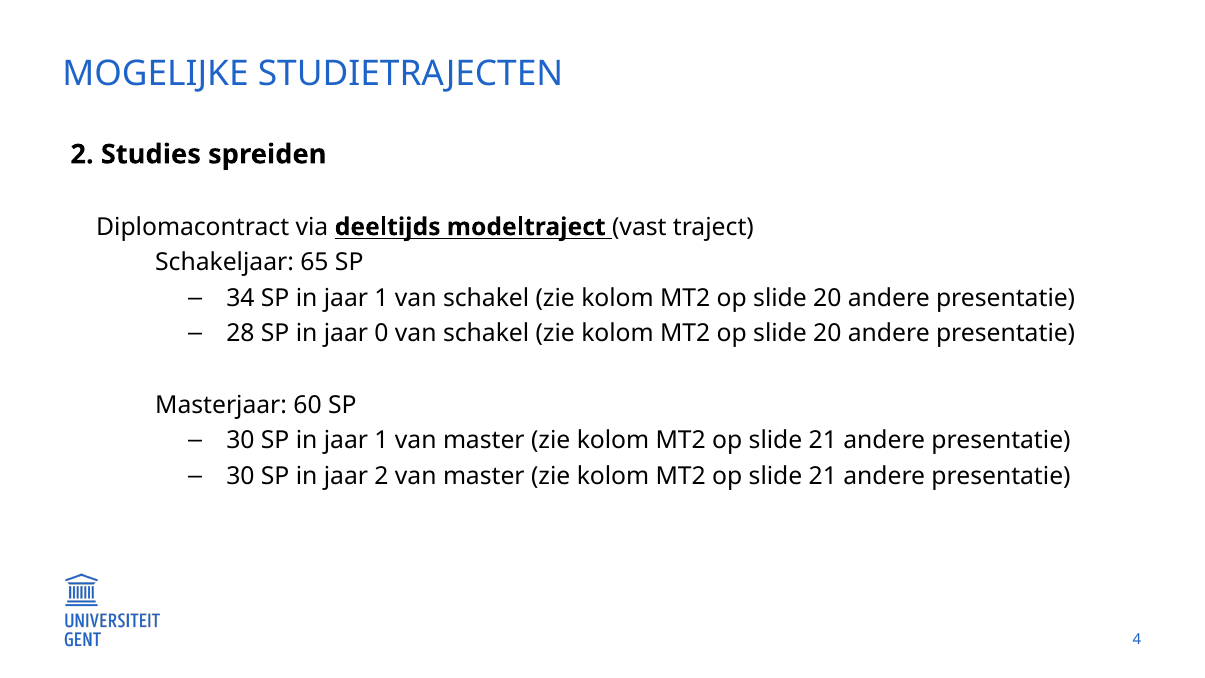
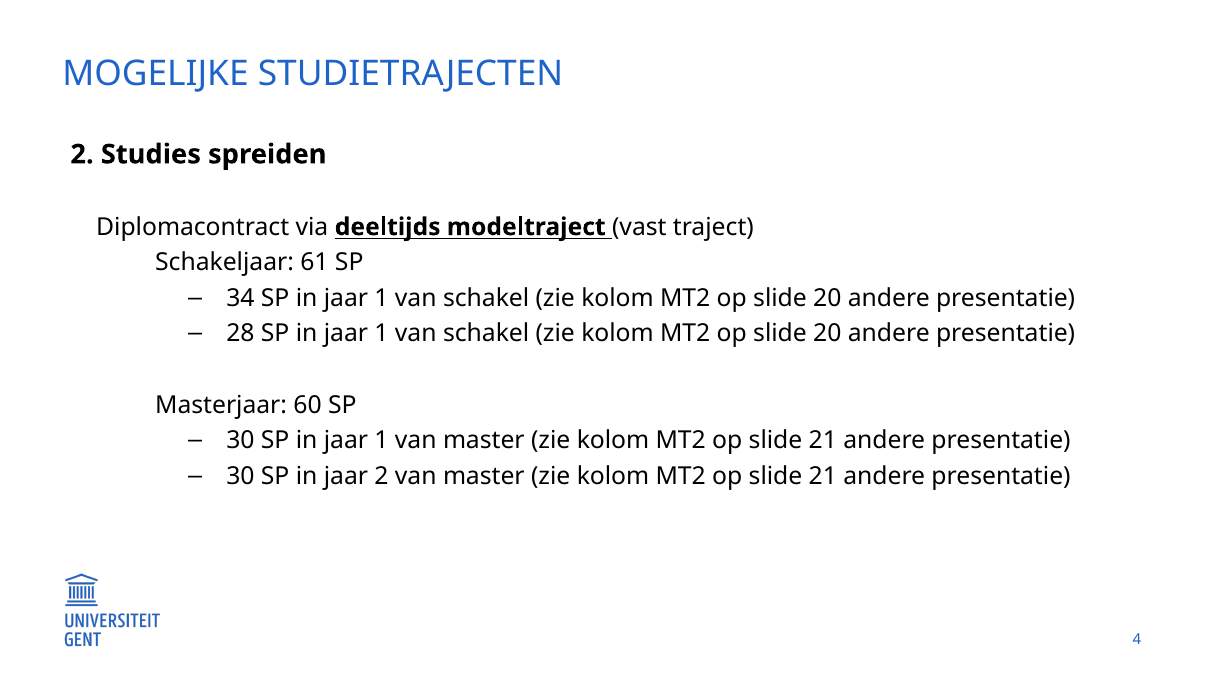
65: 65 -> 61
0 at (381, 334): 0 -> 1
